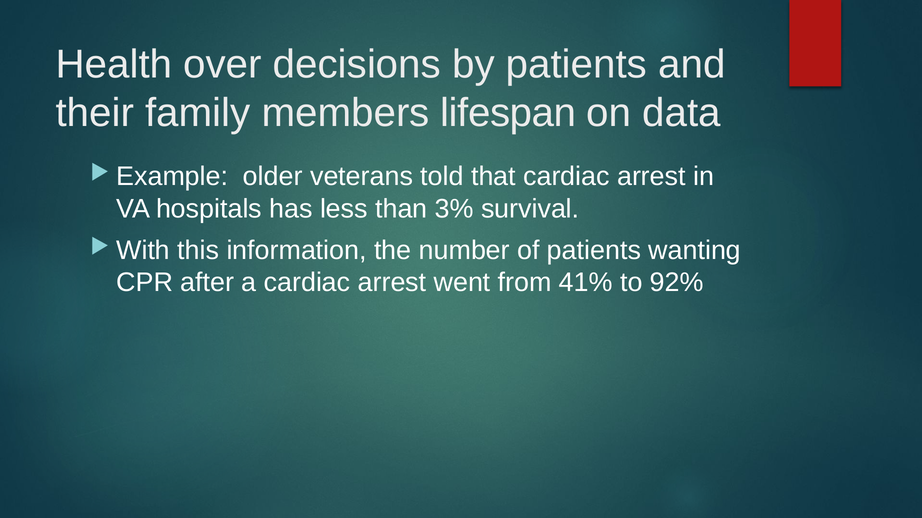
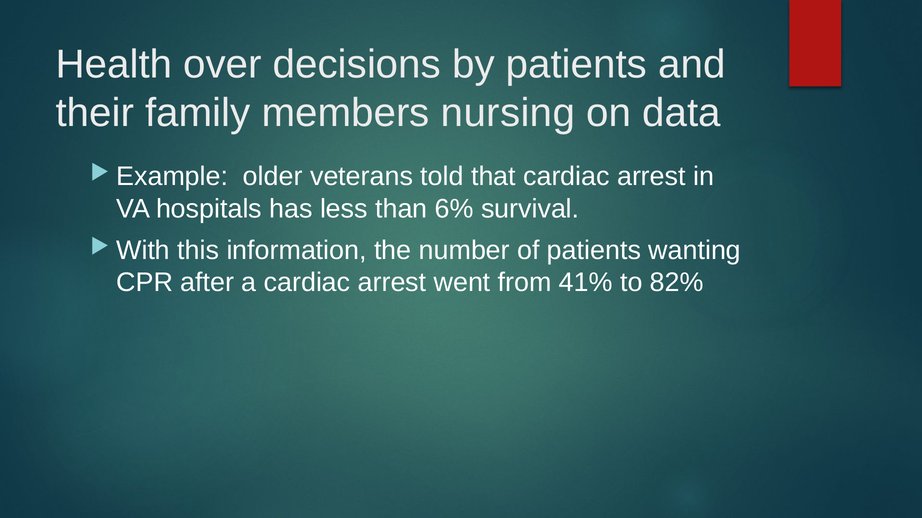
lifespan: lifespan -> nursing
3%: 3% -> 6%
92%: 92% -> 82%
